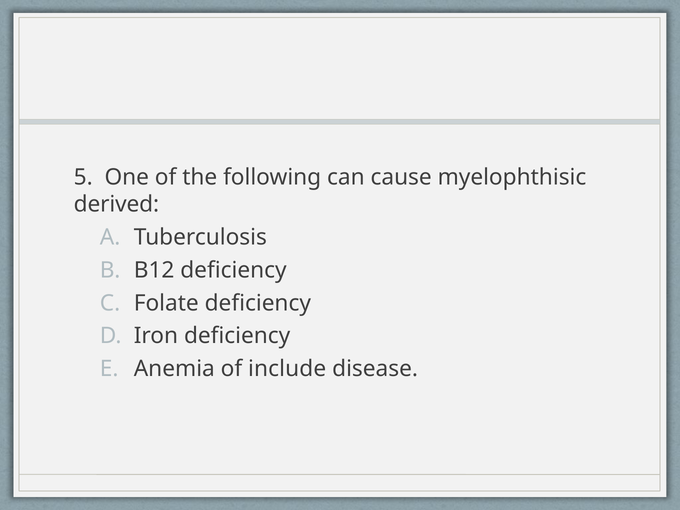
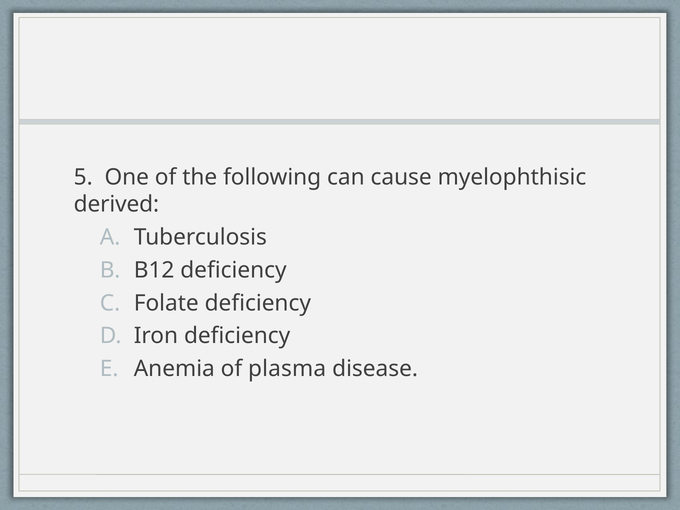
include: include -> plasma
